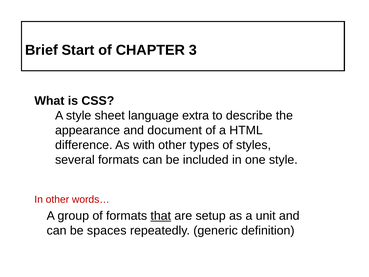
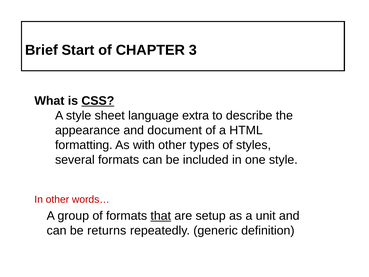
CSS underline: none -> present
difference: difference -> formatting
spaces: spaces -> returns
